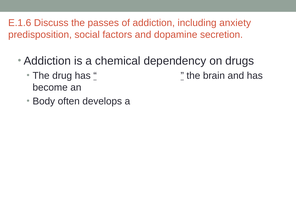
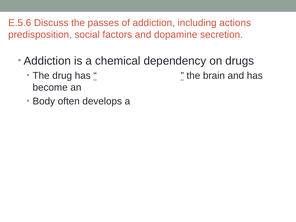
E.1.6: E.1.6 -> E.5.6
anxiety: anxiety -> actions
